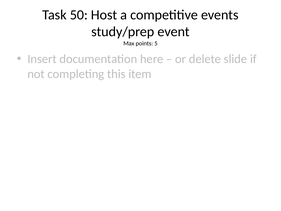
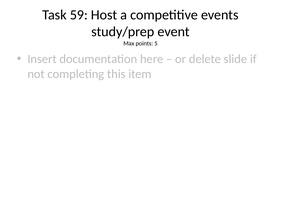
50: 50 -> 59
